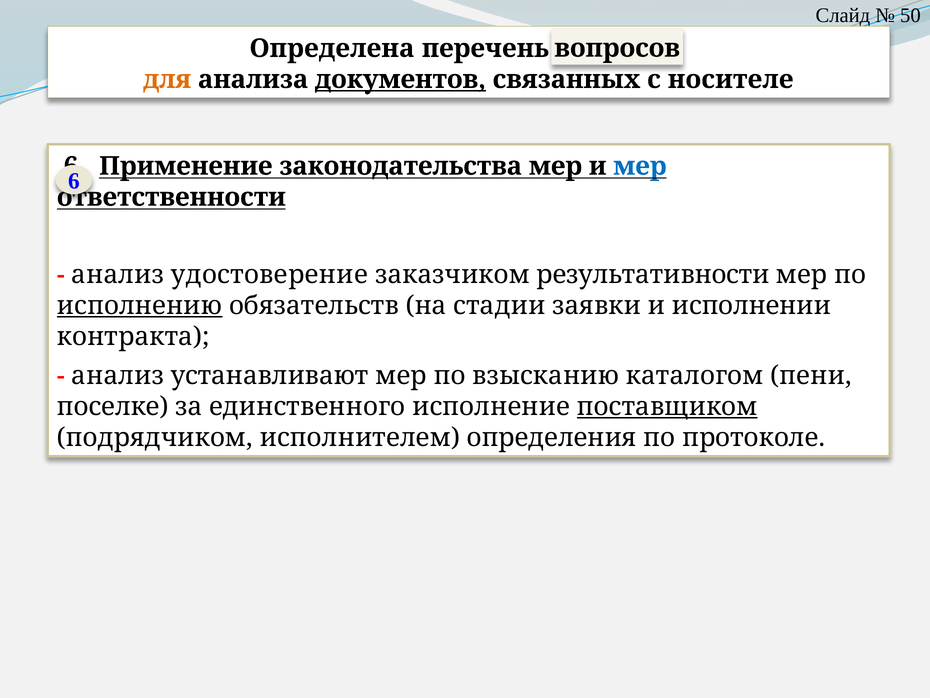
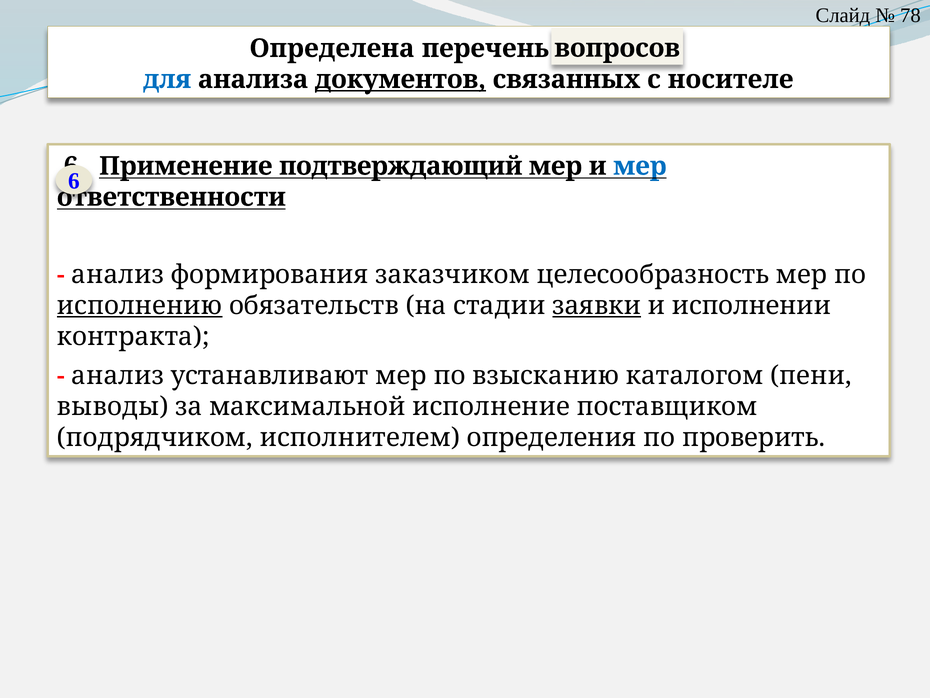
50: 50 -> 78
для colour: orange -> blue
законодательства: законодательства -> подтверждающий
удостоверение: удостоверение -> формирования
результативности: результативности -> целесообразность
заявки underline: none -> present
поселке: поселке -> выводы
единственного: единственного -> максимальной
поставщиком underline: present -> none
протоколе: протоколе -> проверить
